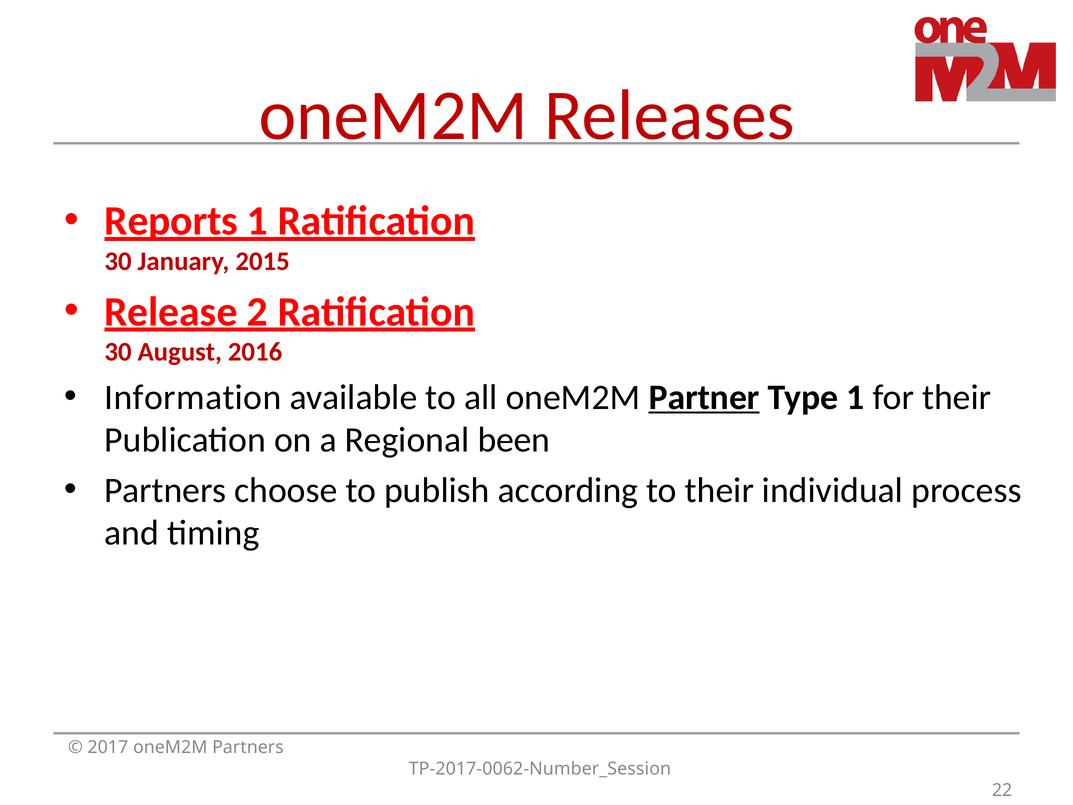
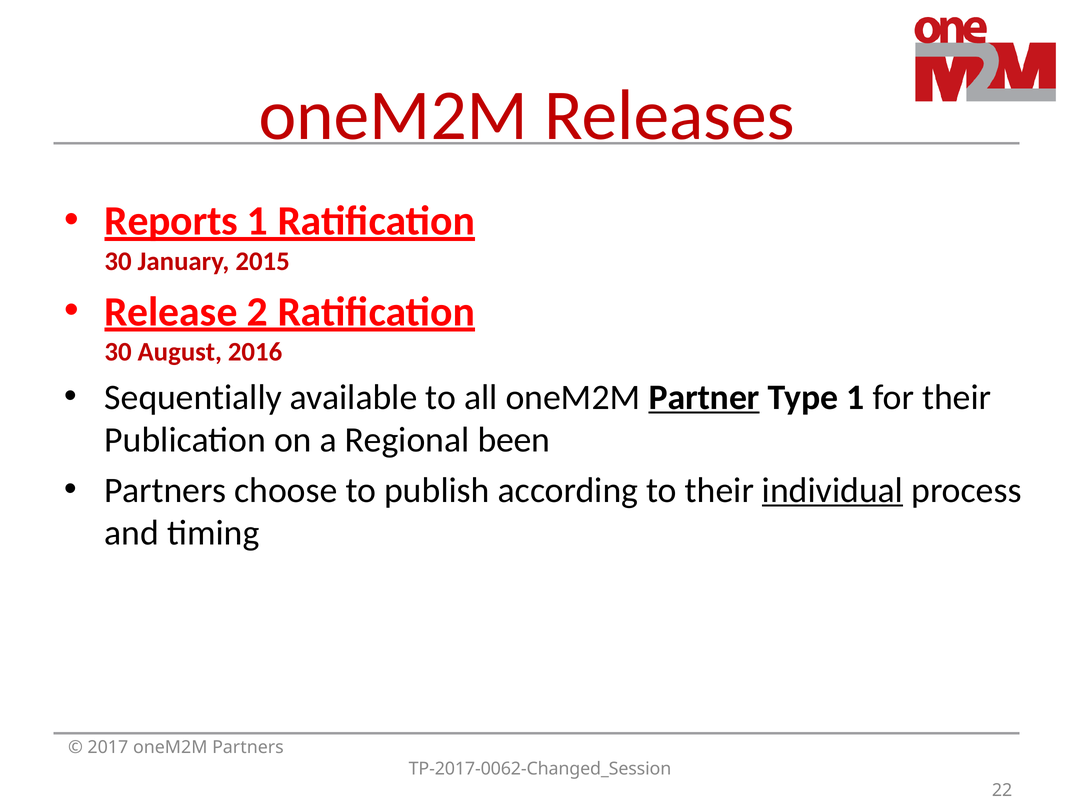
Information: Information -> Sequentially
individual underline: none -> present
TP-2017-0062-Number_Session: TP-2017-0062-Number_Session -> TP-2017-0062-Changed_Session
